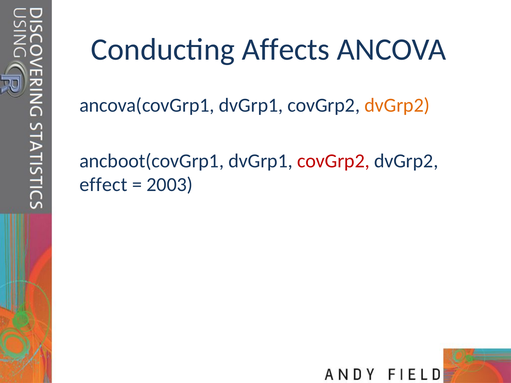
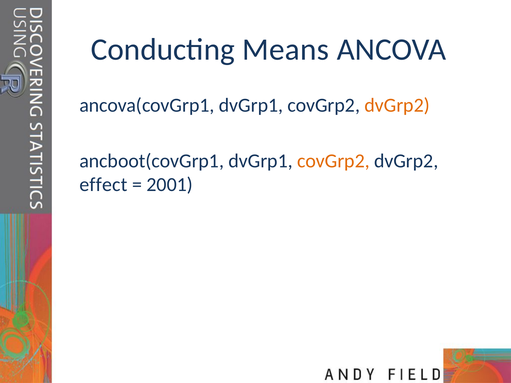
Affects: Affects -> Means
covGrp2 at (333, 161) colour: red -> orange
2003: 2003 -> 2001
